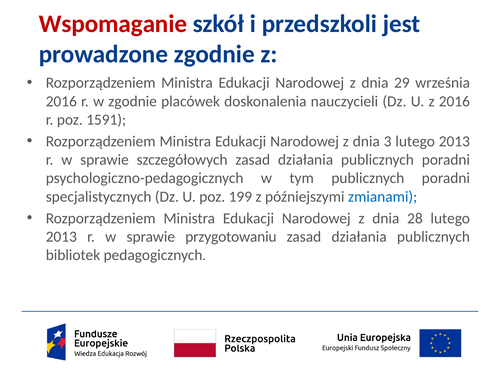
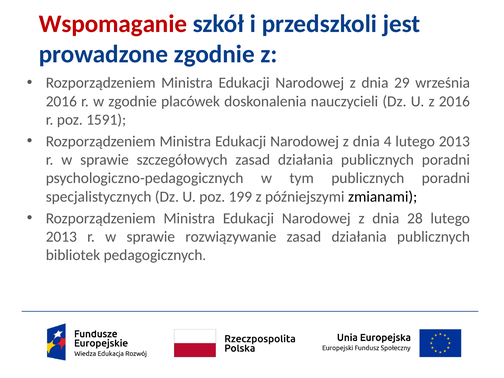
3: 3 -> 4
zmianami colour: blue -> black
przygotowaniu: przygotowaniu -> rozwiązywanie
